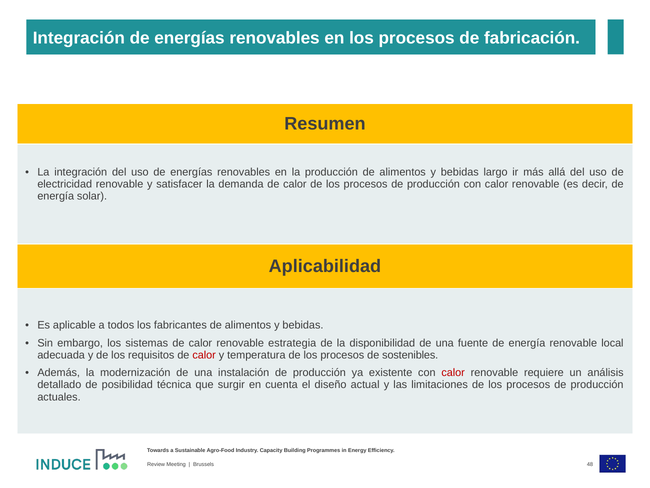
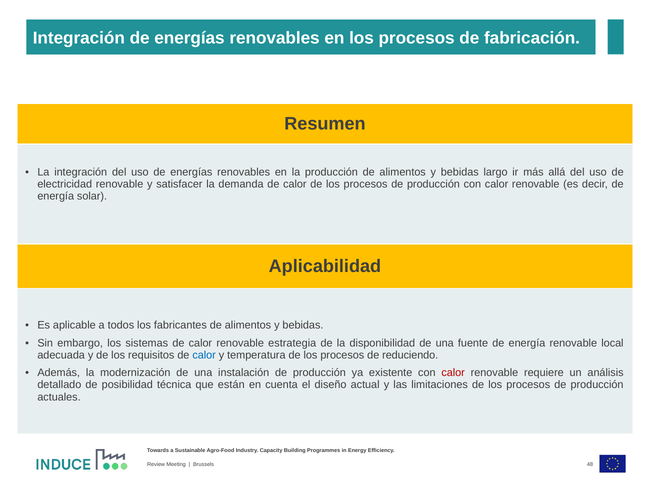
calor at (204, 355) colour: red -> blue
sostenibles: sostenibles -> reduciendo
surgir: surgir -> están
